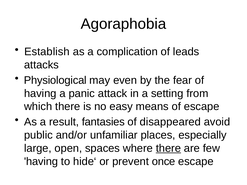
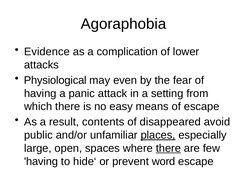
Establish: Establish -> Evidence
leads: leads -> lower
fantasies: fantasies -> contents
places underline: none -> present
once: once -> word
